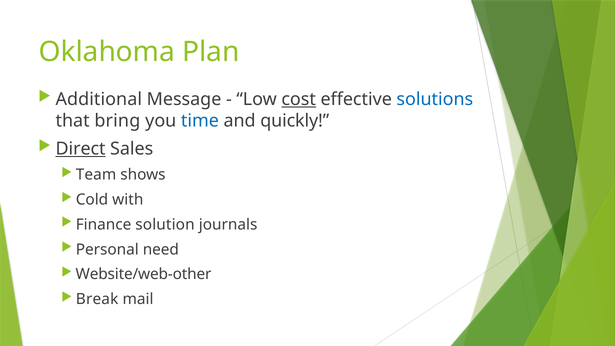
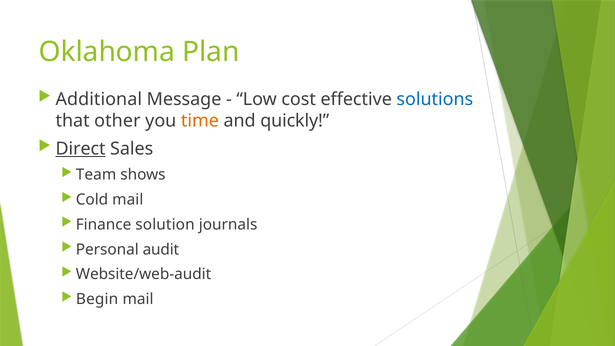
cost underline: present -> none
bring: bring -> other
time colour: blue -> orange
Cold with: with -> mail
need: need -> audit
Website/web-other: Website/web-other -> Website/web-audit
Break: Break -> Begin
